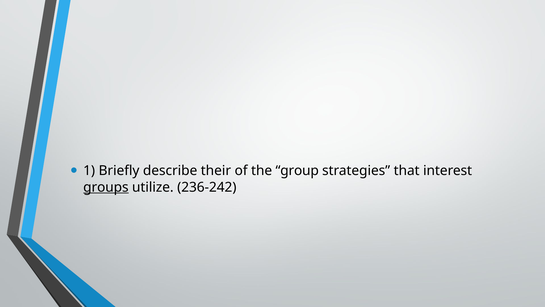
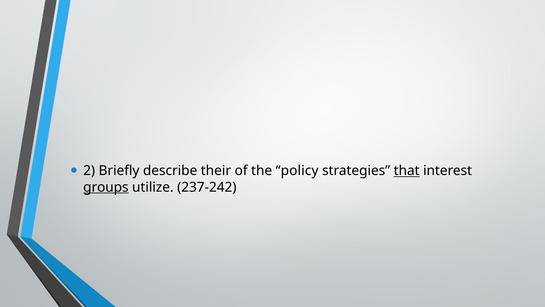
1: 1 -> 2
group: group -> policy
that underline: none -> present
236-242: 236-242 -> 237-242
